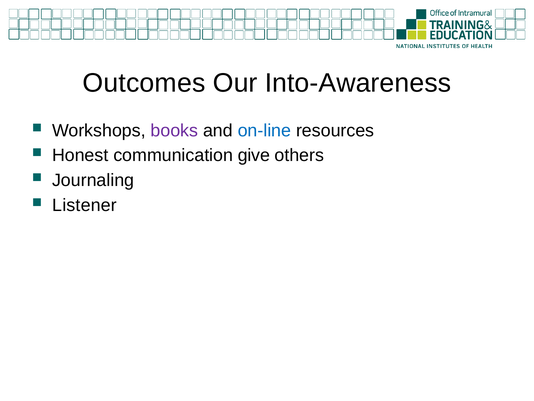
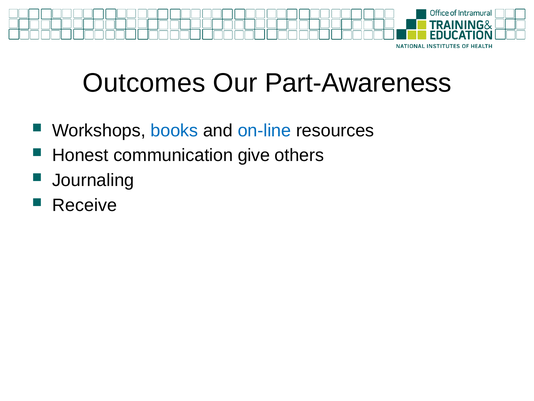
Into-Awareness: Into-Awareness -> Part-Awareness
books colour: purple -> blue
Listener: Listener -> Receive
